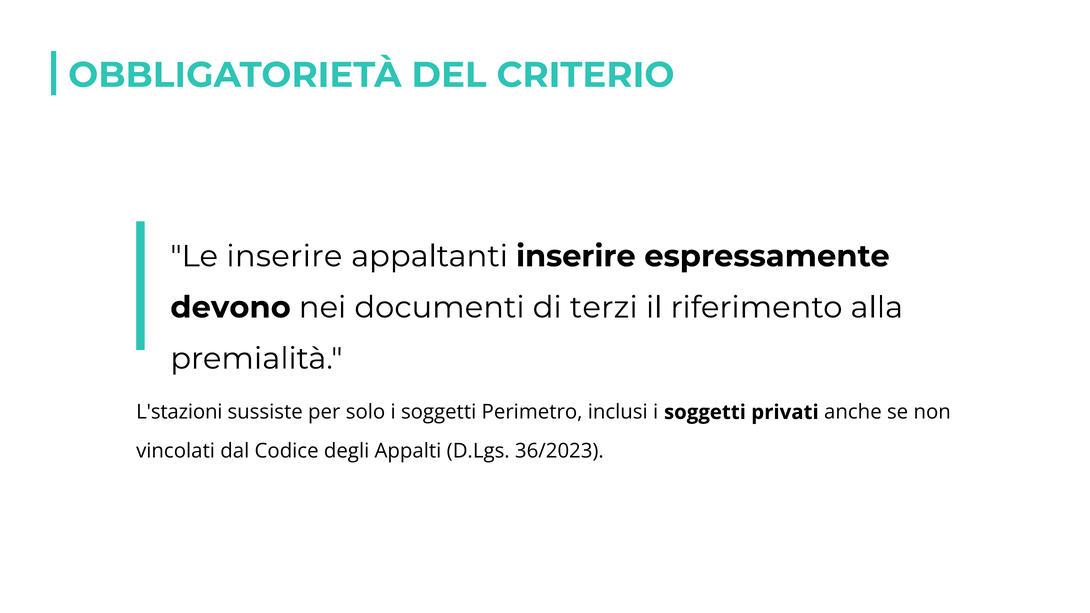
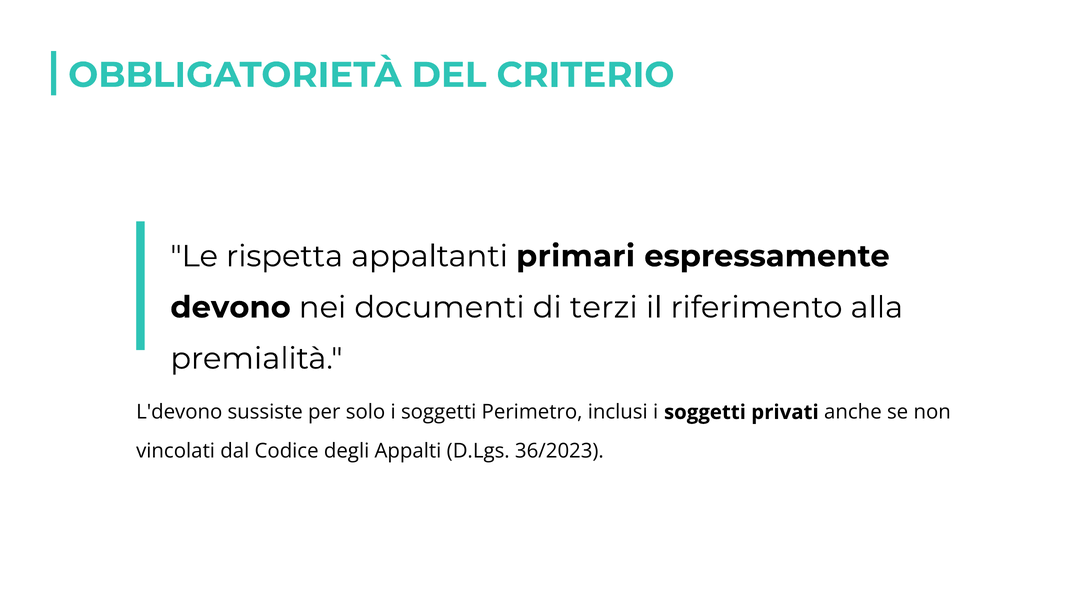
Le inserire: inserire -> rispetta
appaltanti inserire: inserire -> primari
L'stazioni: L'stazioni -> L'devono
